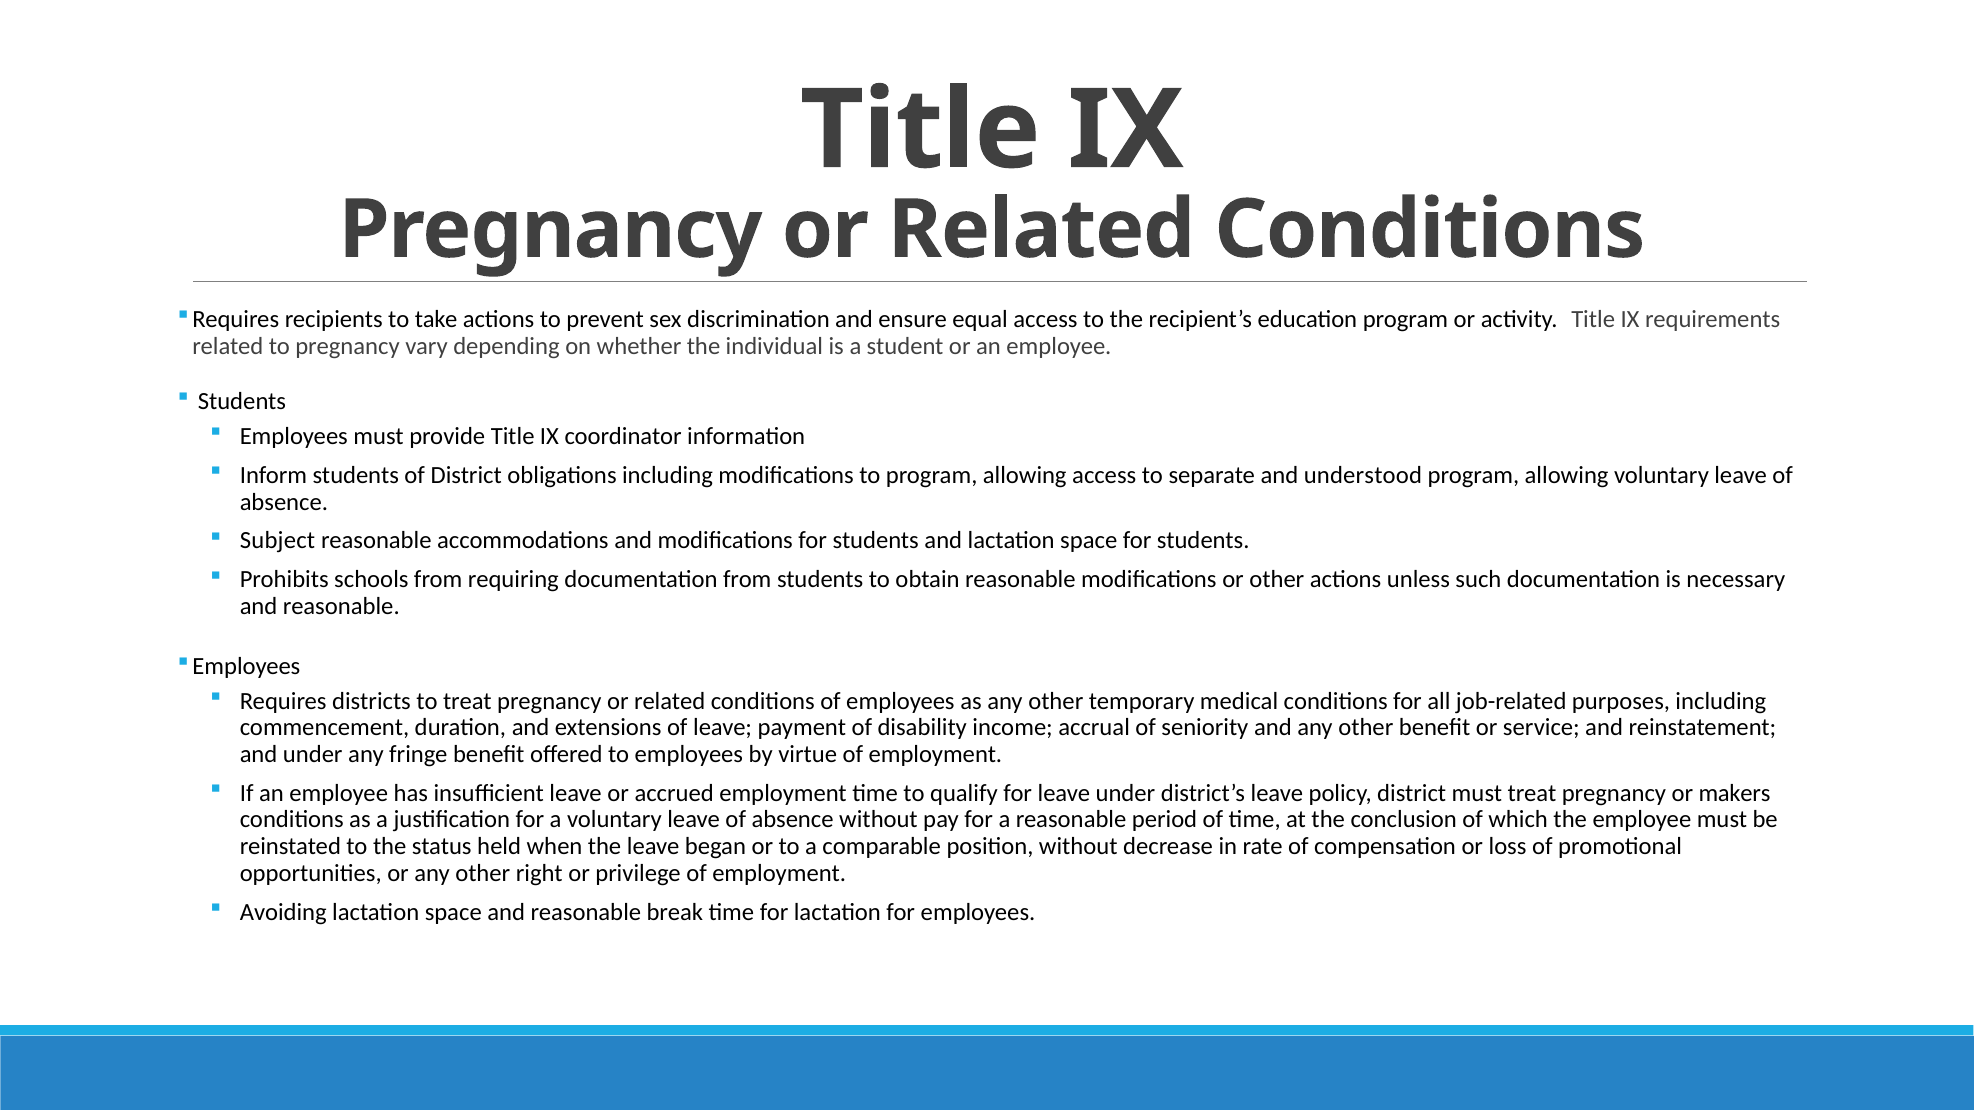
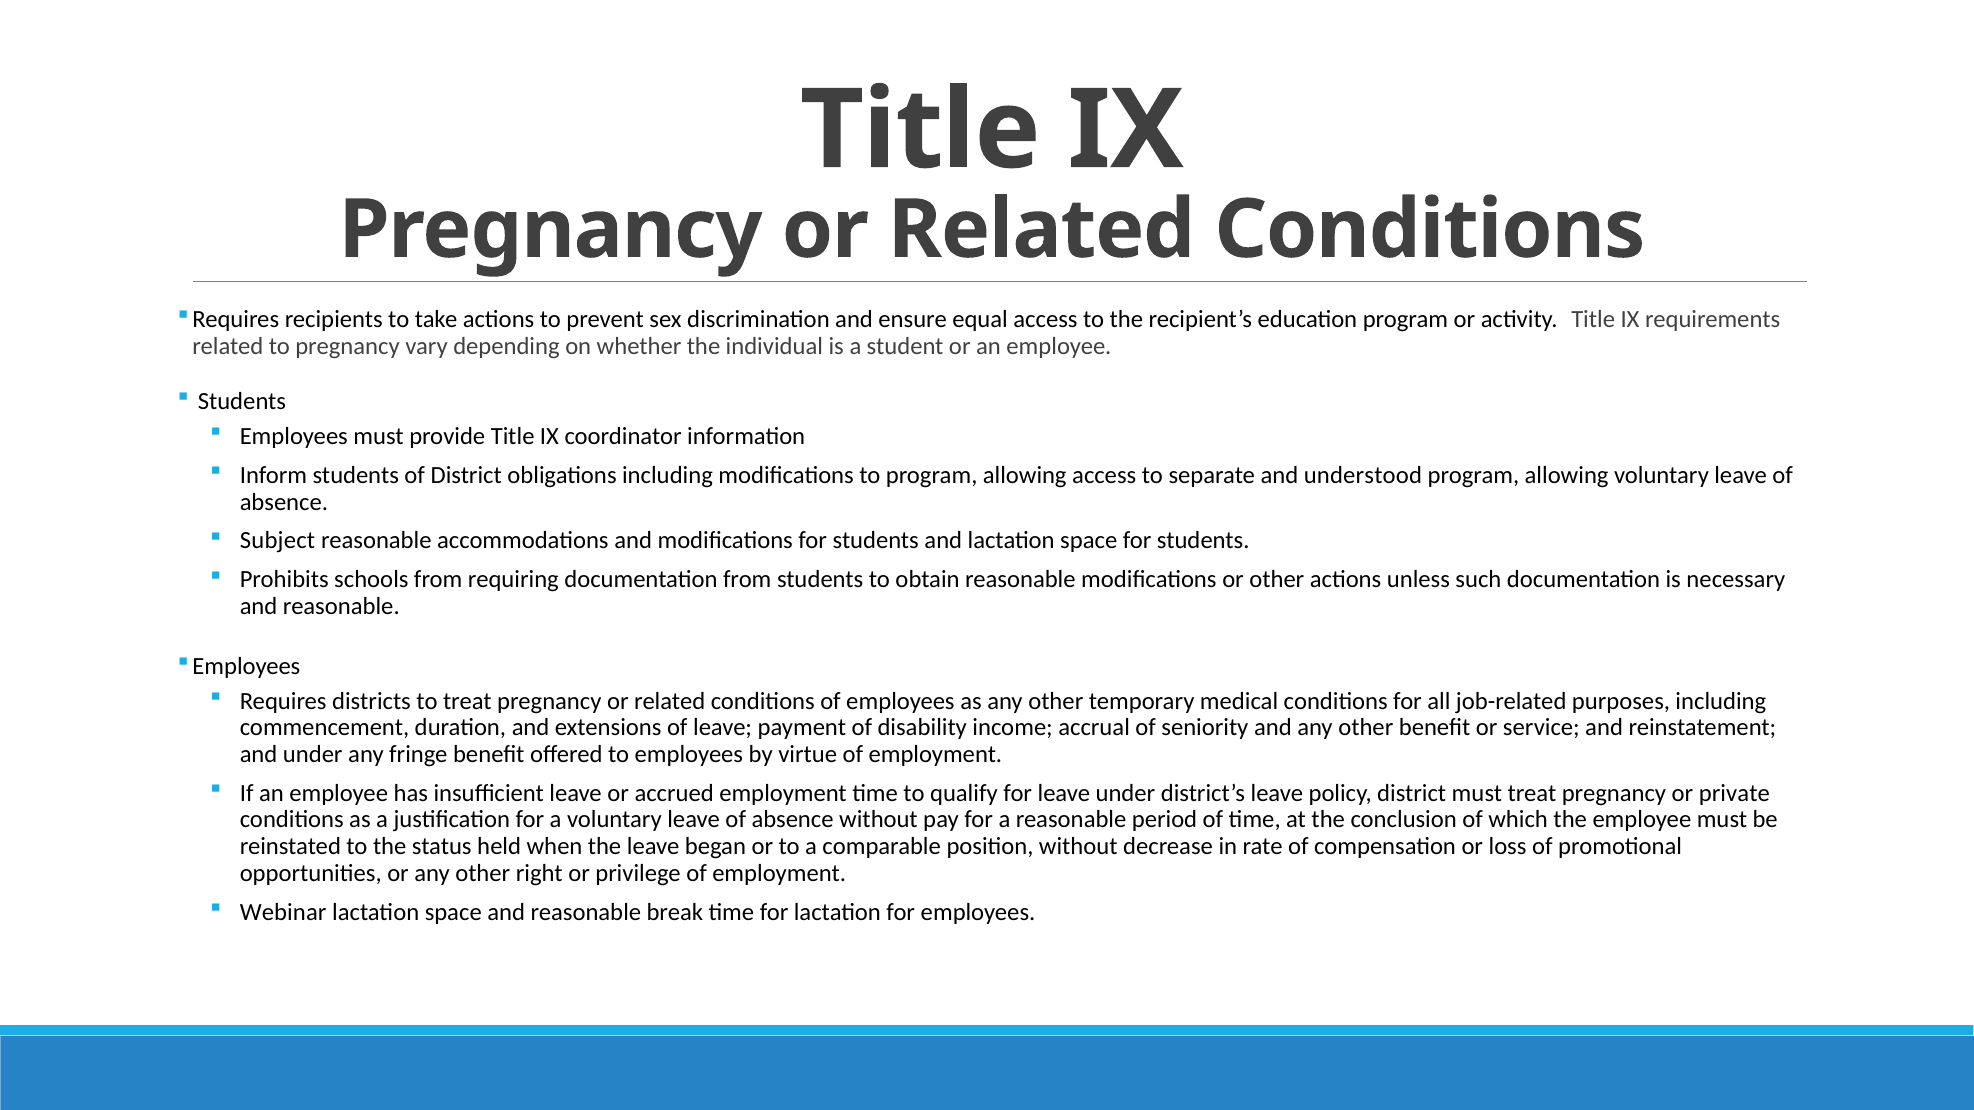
makers: makers -> private
Avoiding: Avoiding -> Webinar
